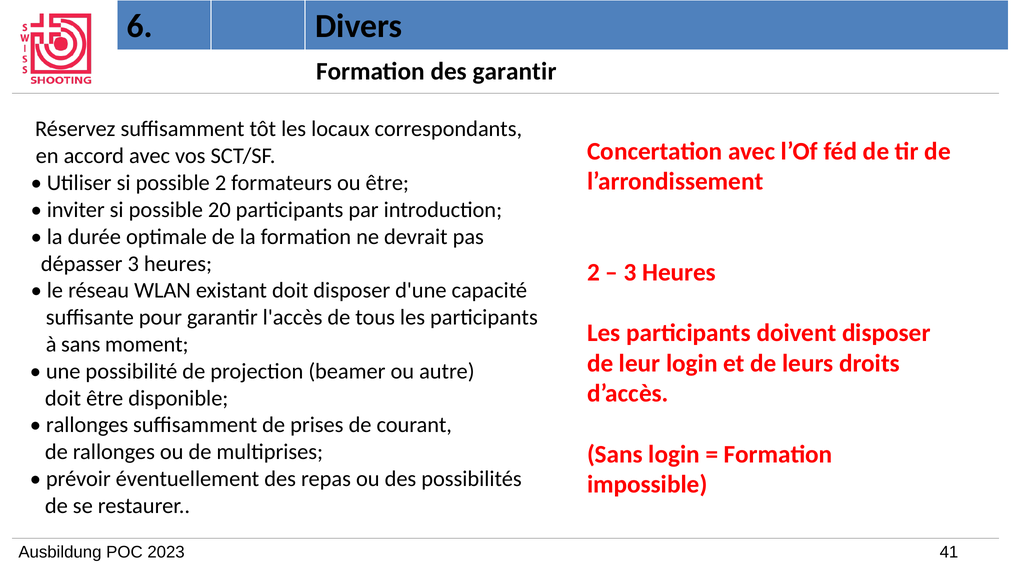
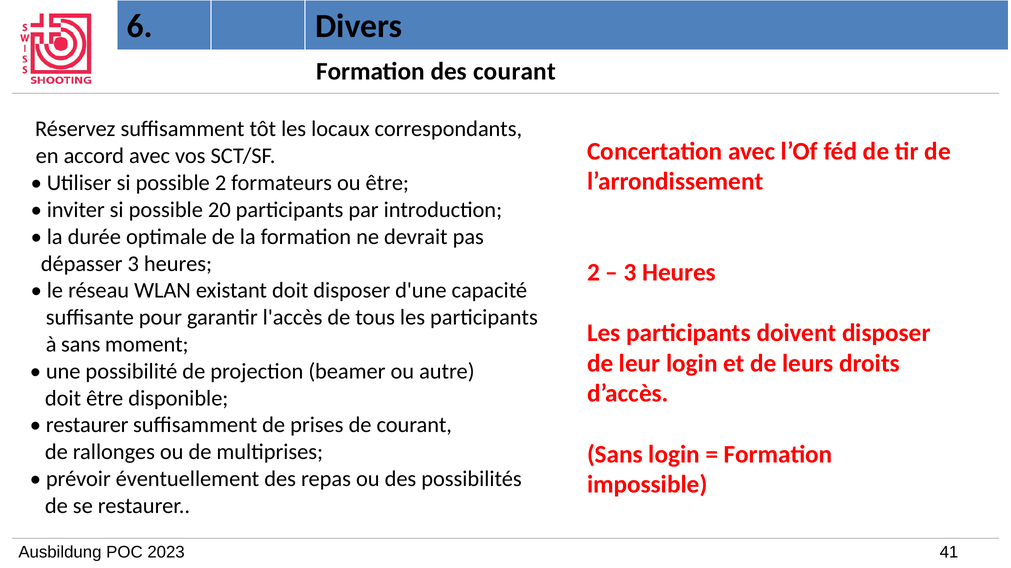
des garantir: garantir -> courant
rallonges at (87, 426): rallonges -> restaurer
